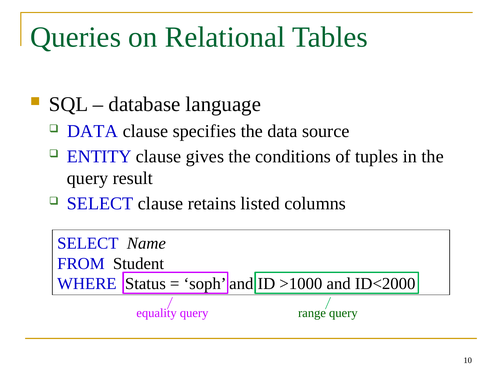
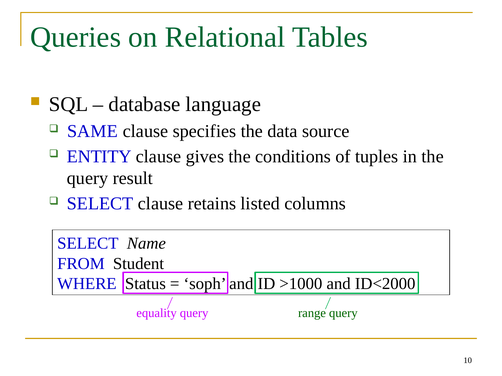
DATA at (92, 131): DATA -> SAME
